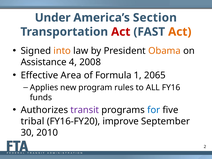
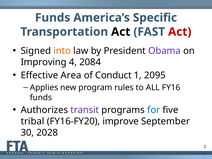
Under at (53, 18): Under -> Funds
Section: Section -> Specific
Act at (121, 32) colour: red -> black
Act at (180, 32) colour: orange -> red
Obama colour: orange -> purple
Assistance: Assistance -> Improving
2008: 2008 -> 2084
Formula: Formula -> Conduct
2065: 2065 -> 2095
2010: 2010 -> 2028
